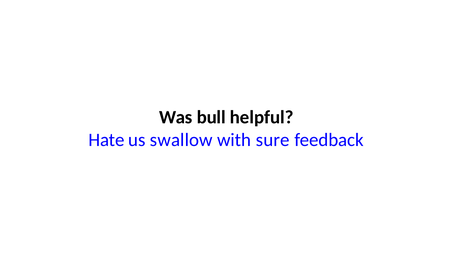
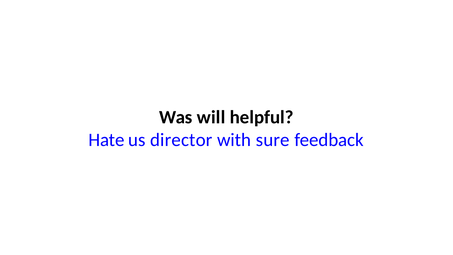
bull: bull -> will
swallow: swallow -> director
